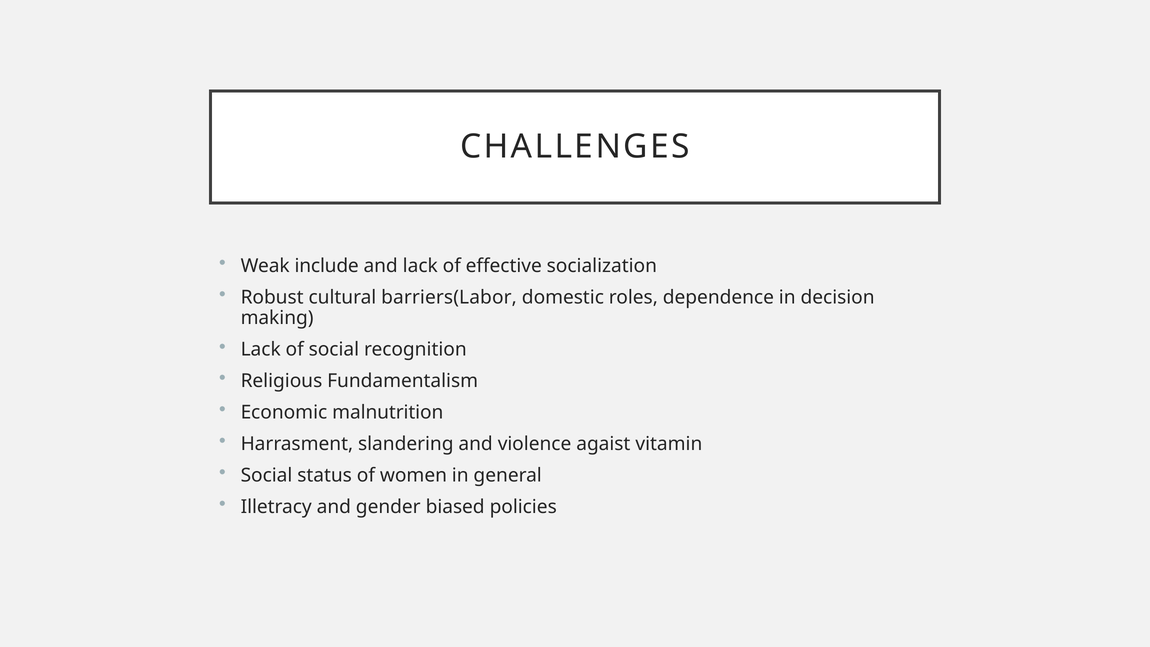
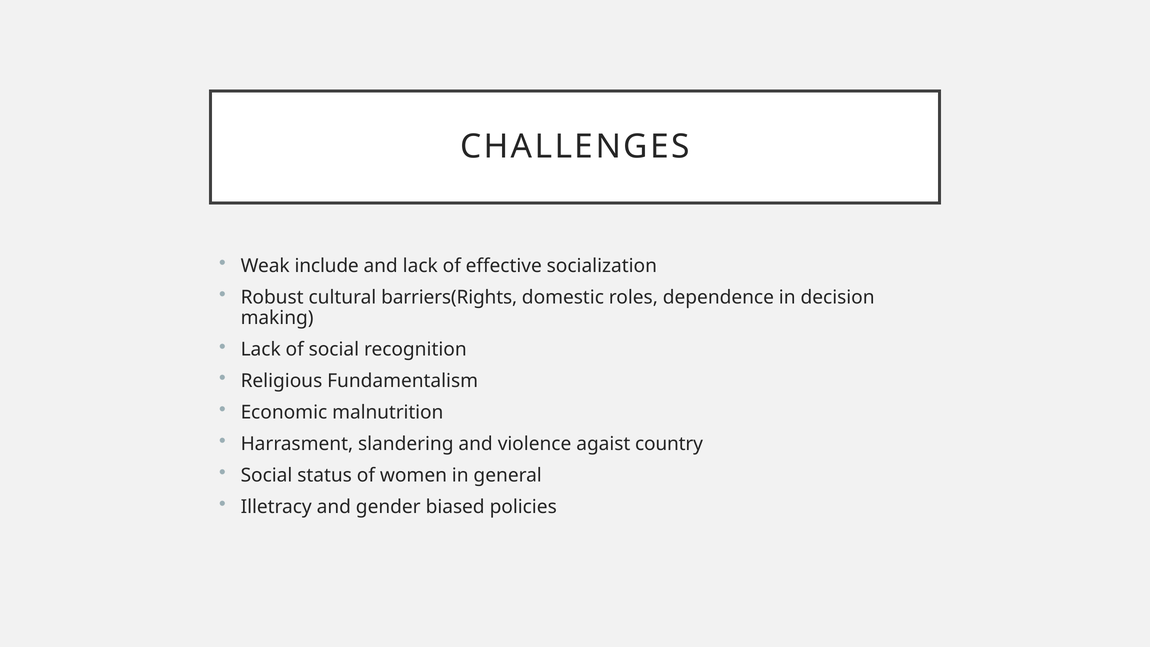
barriers(Labor: barriers(Labor -> barriers(Rights
vitamin: vitamin -> country
